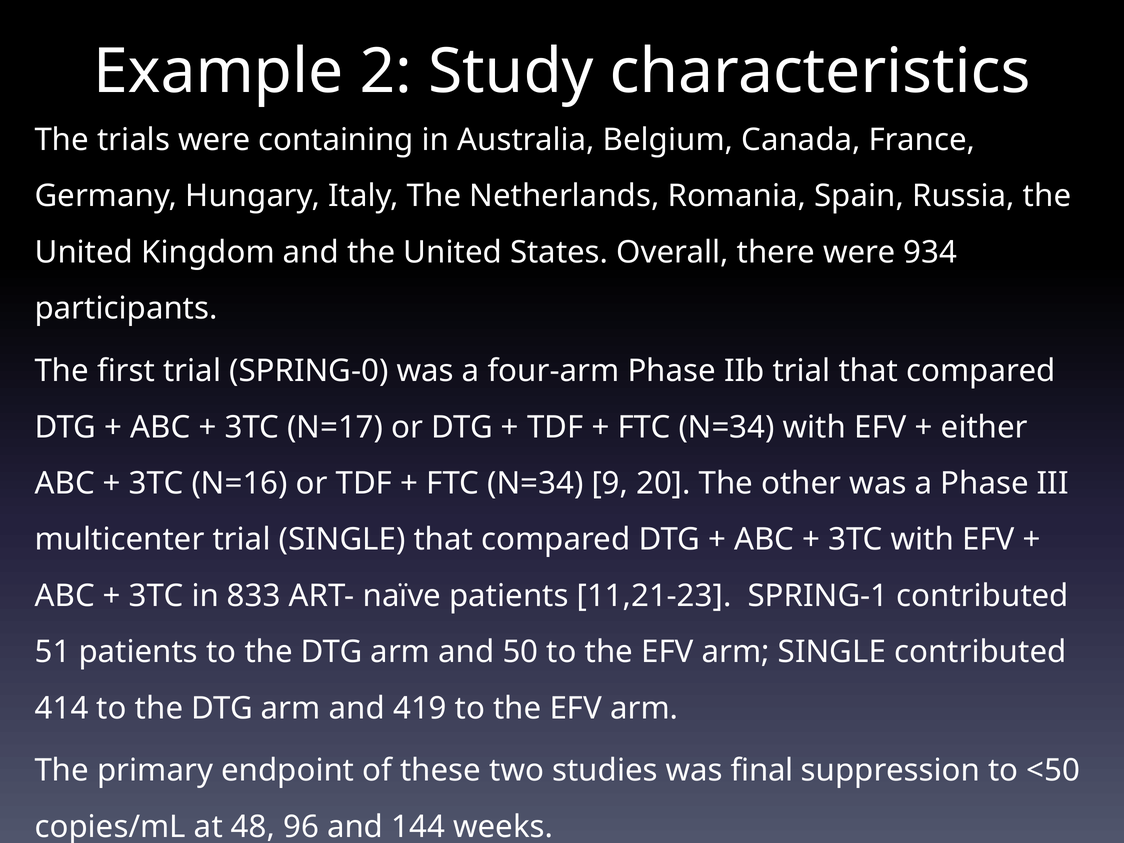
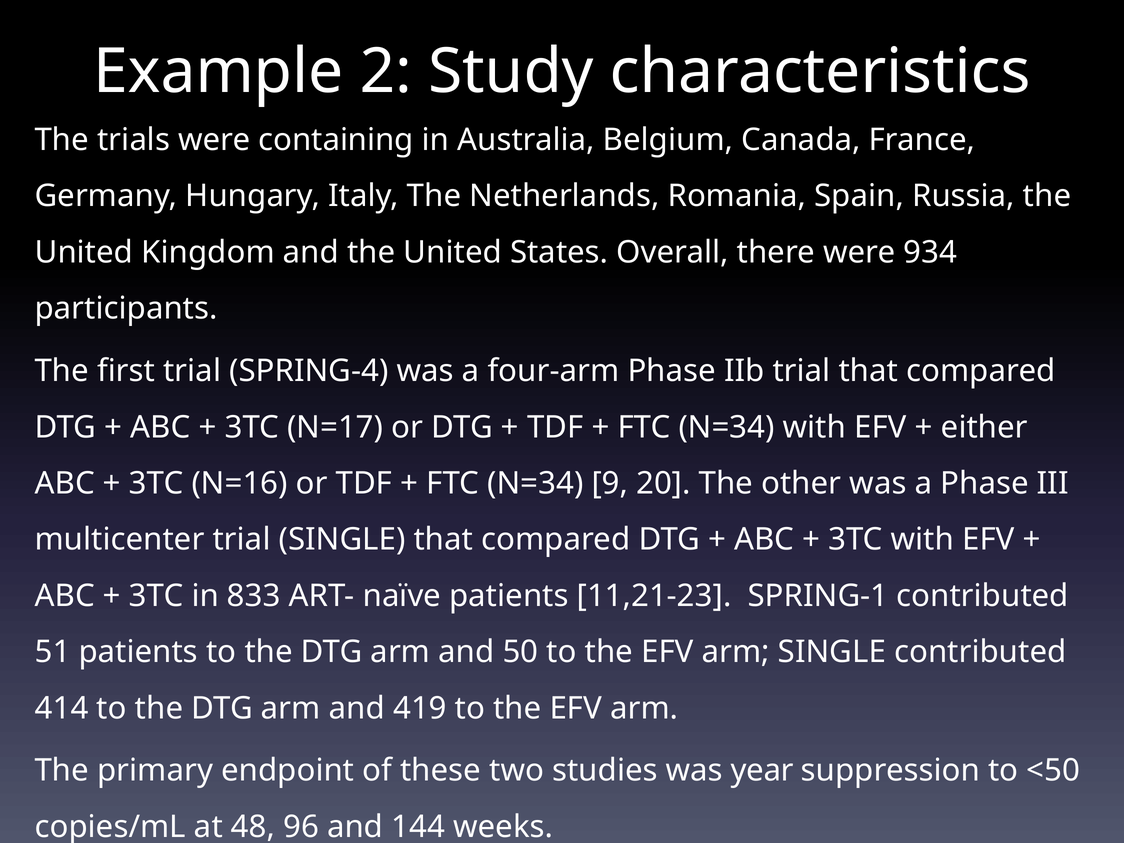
SPRING-0: SPRING-0 -> SPRING-4
final: final -> year
